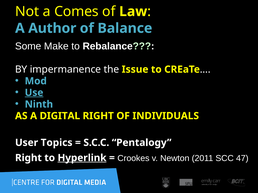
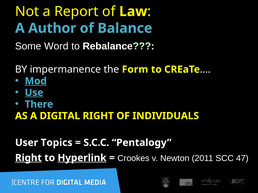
Comes: Comes -> Report
Make: Make -> Word
Issue: Issue -> Form
Mod underline: none -> present
Ninth: Ninth -> There
Right at (28, 158) underline: none -> present
